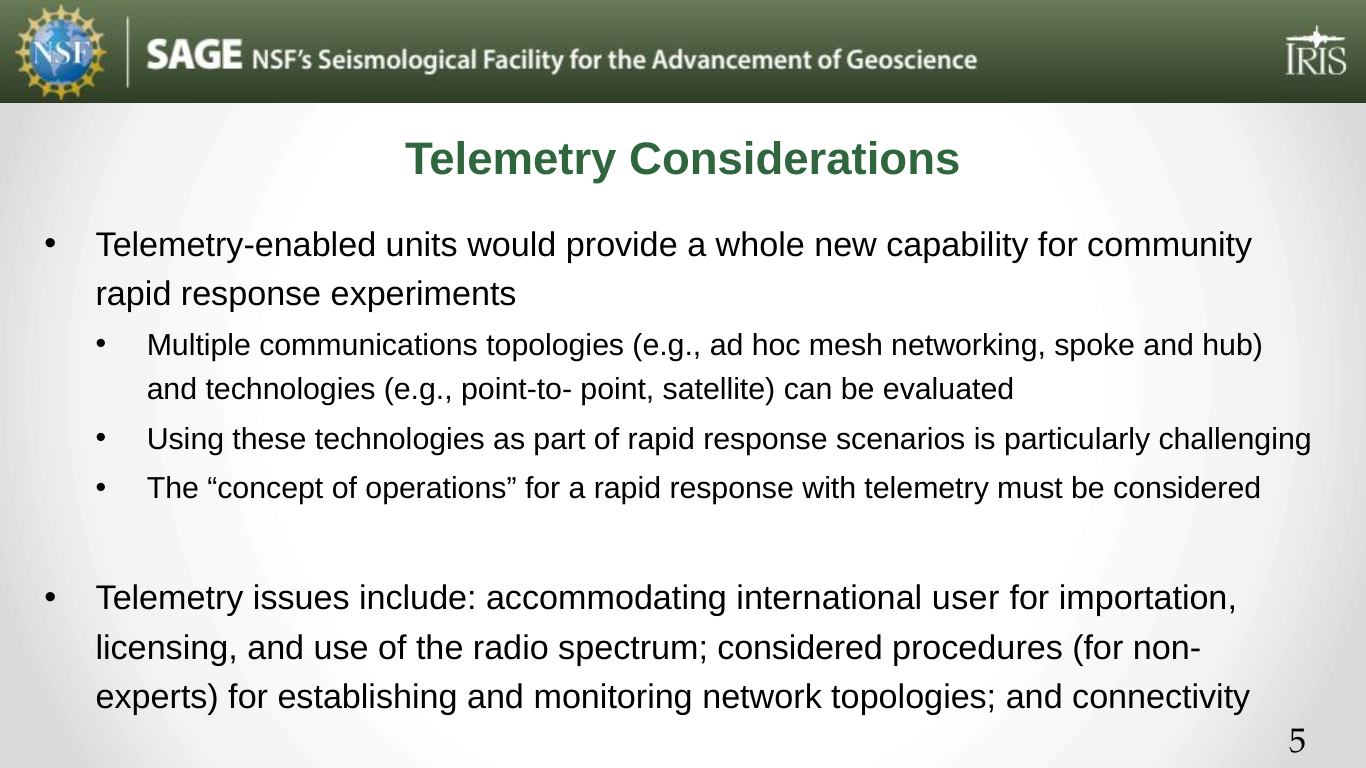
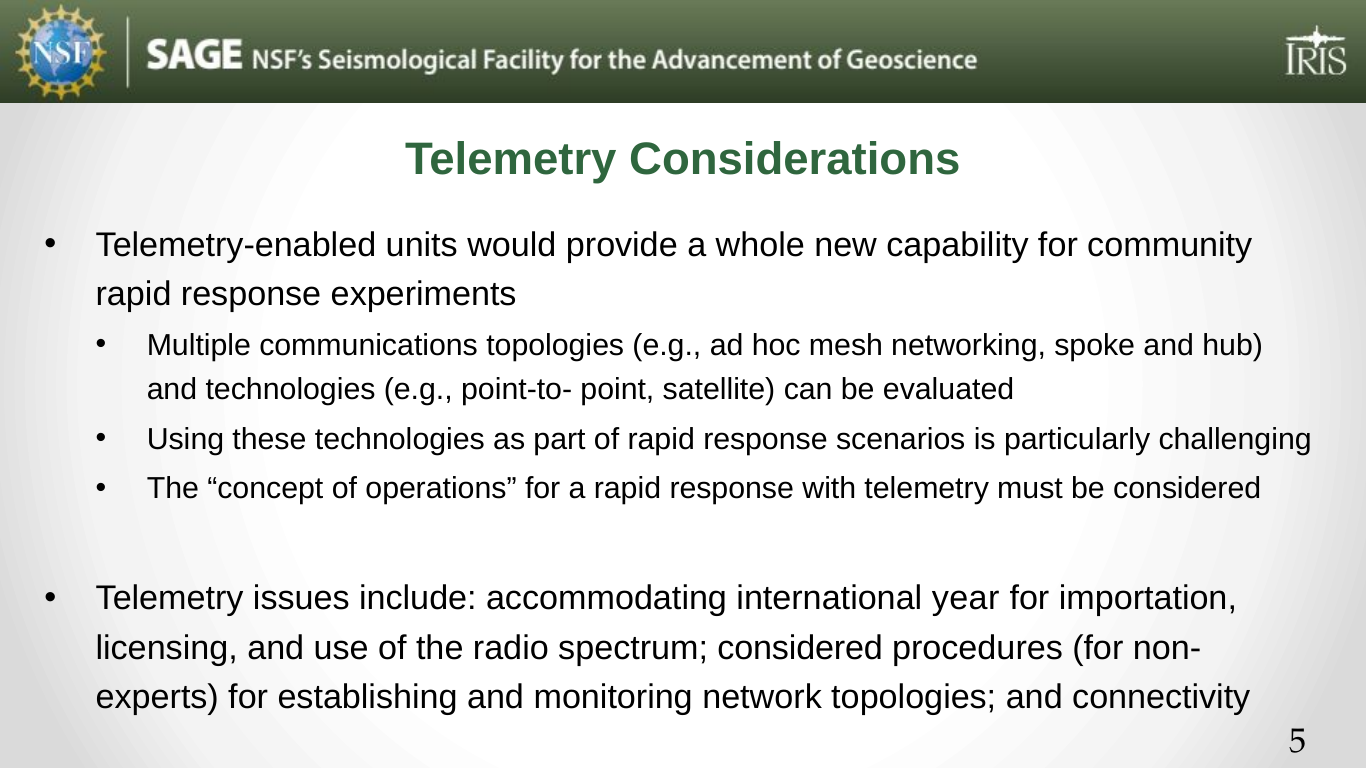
user: user -> year
